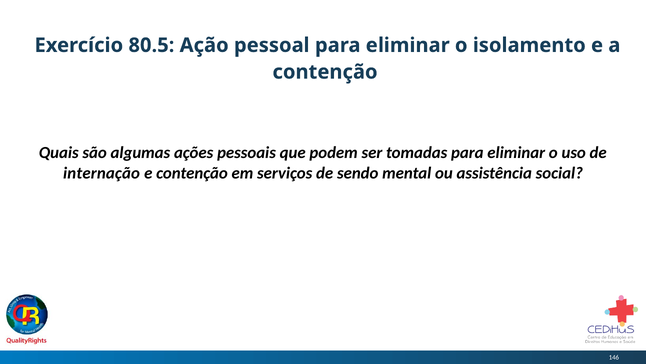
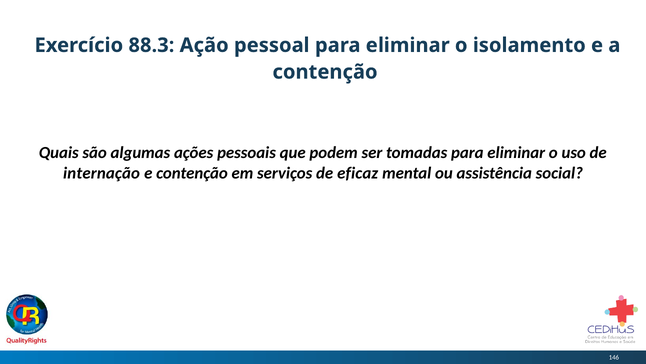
80.5: 80.5 -> 88.3
sendo: sendo -> eficaz
